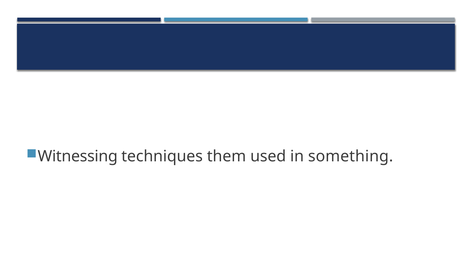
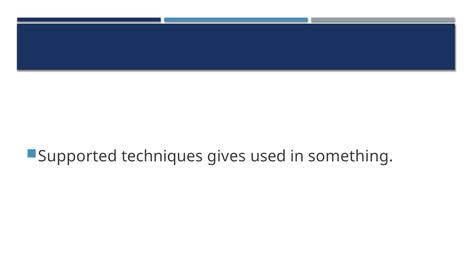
Witnessing: Witnessing -> Supported
them: them -> gives
